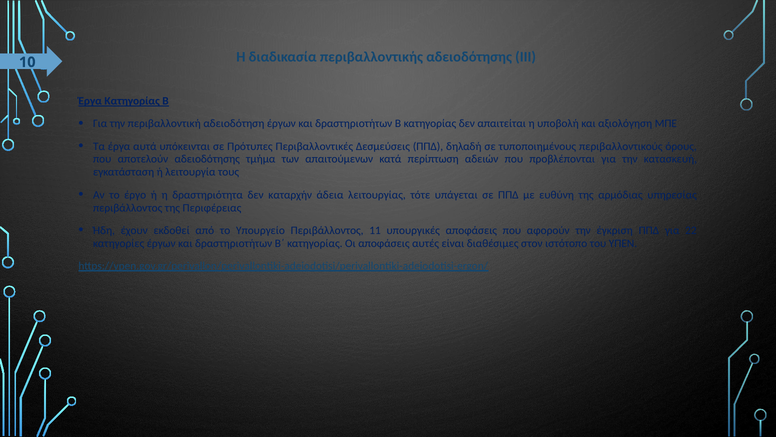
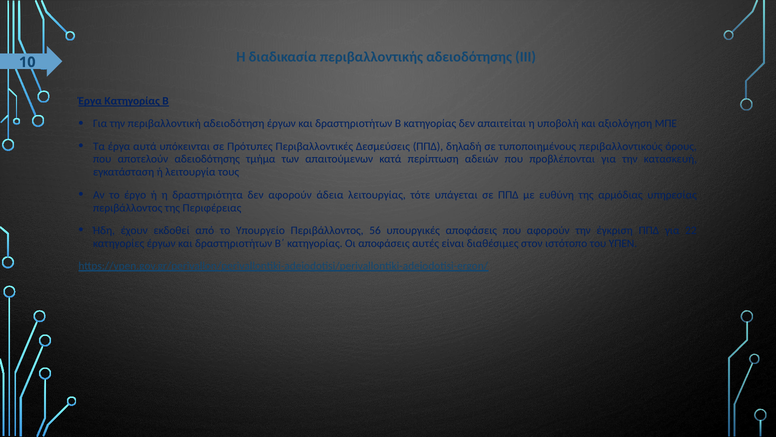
δεν καταρχήν: καταρχήν -> αφορούν
11: 11 -> 56
